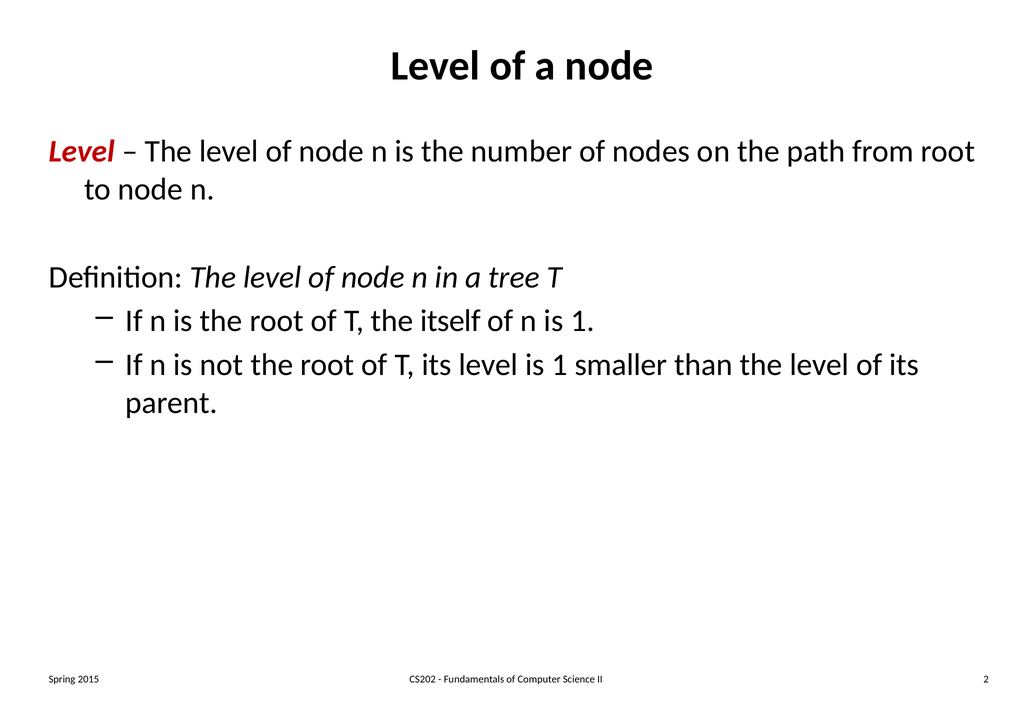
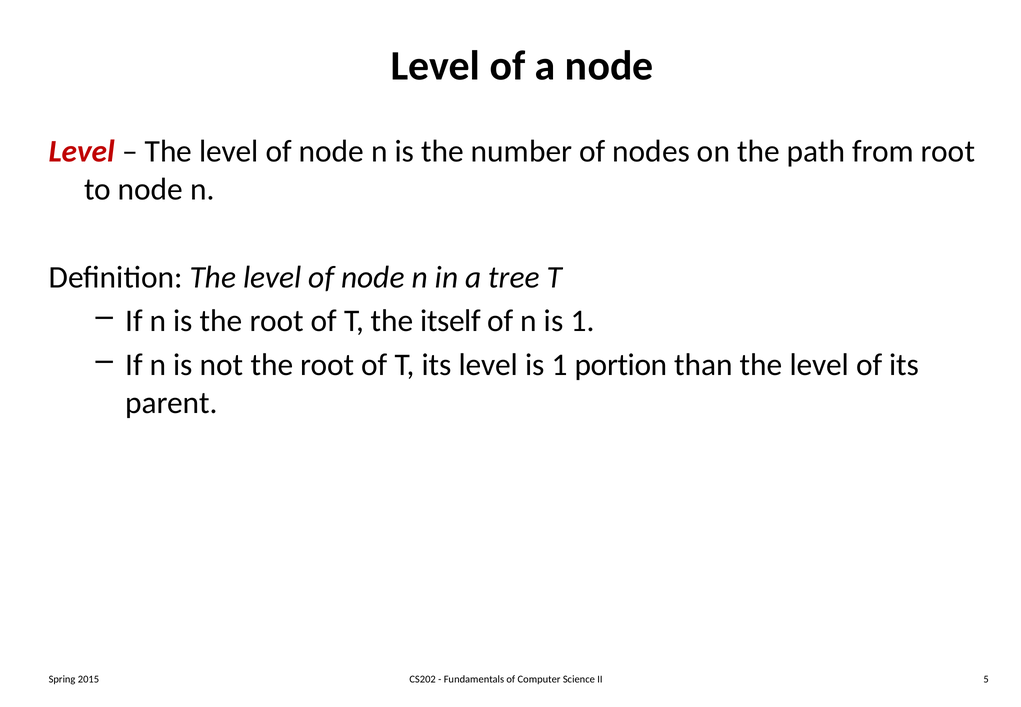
smaller: smaller -> portion
2: 2 -> 5
